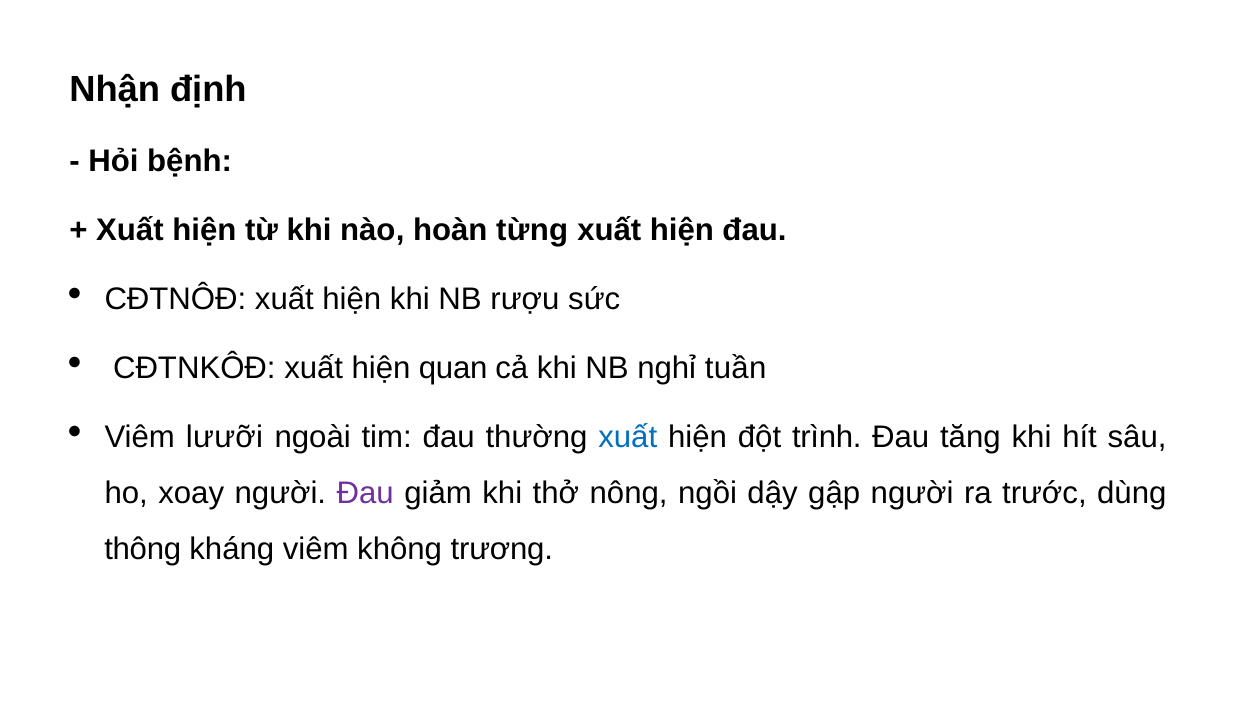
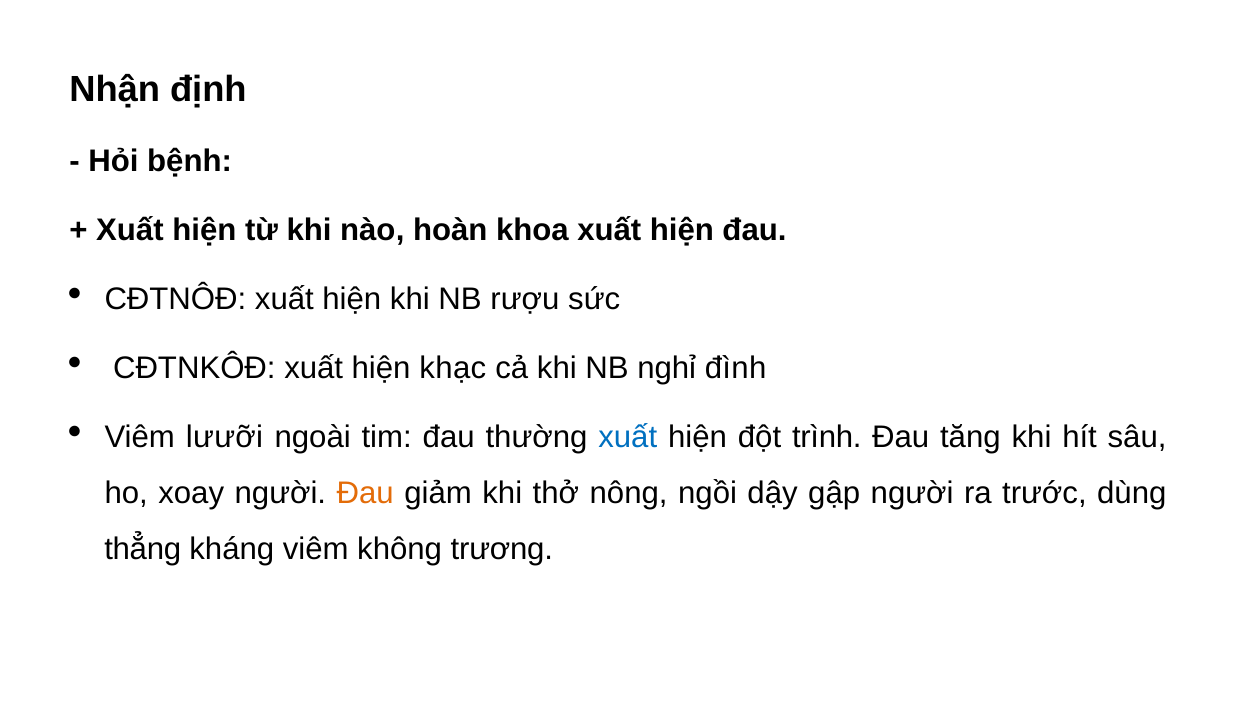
từng: từng -> khoa
quan: quan -> khạc
tuần: tuần -> đình
Đau at (365, 493) colour: purple -> orange
thông: thông -> thẳng
